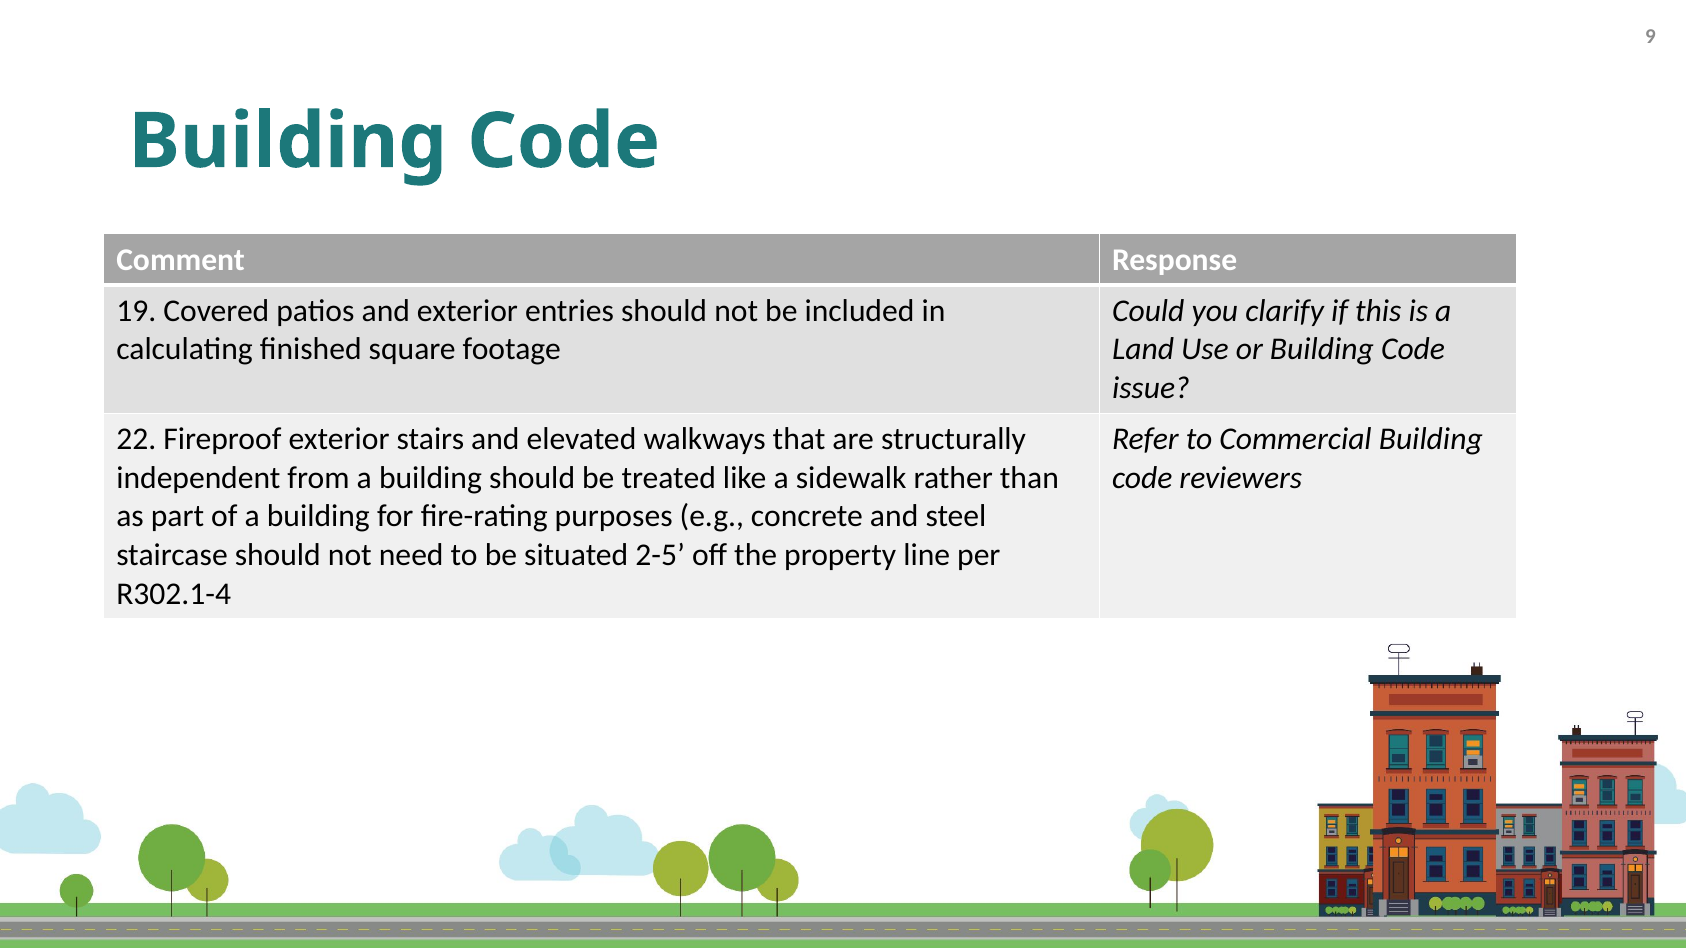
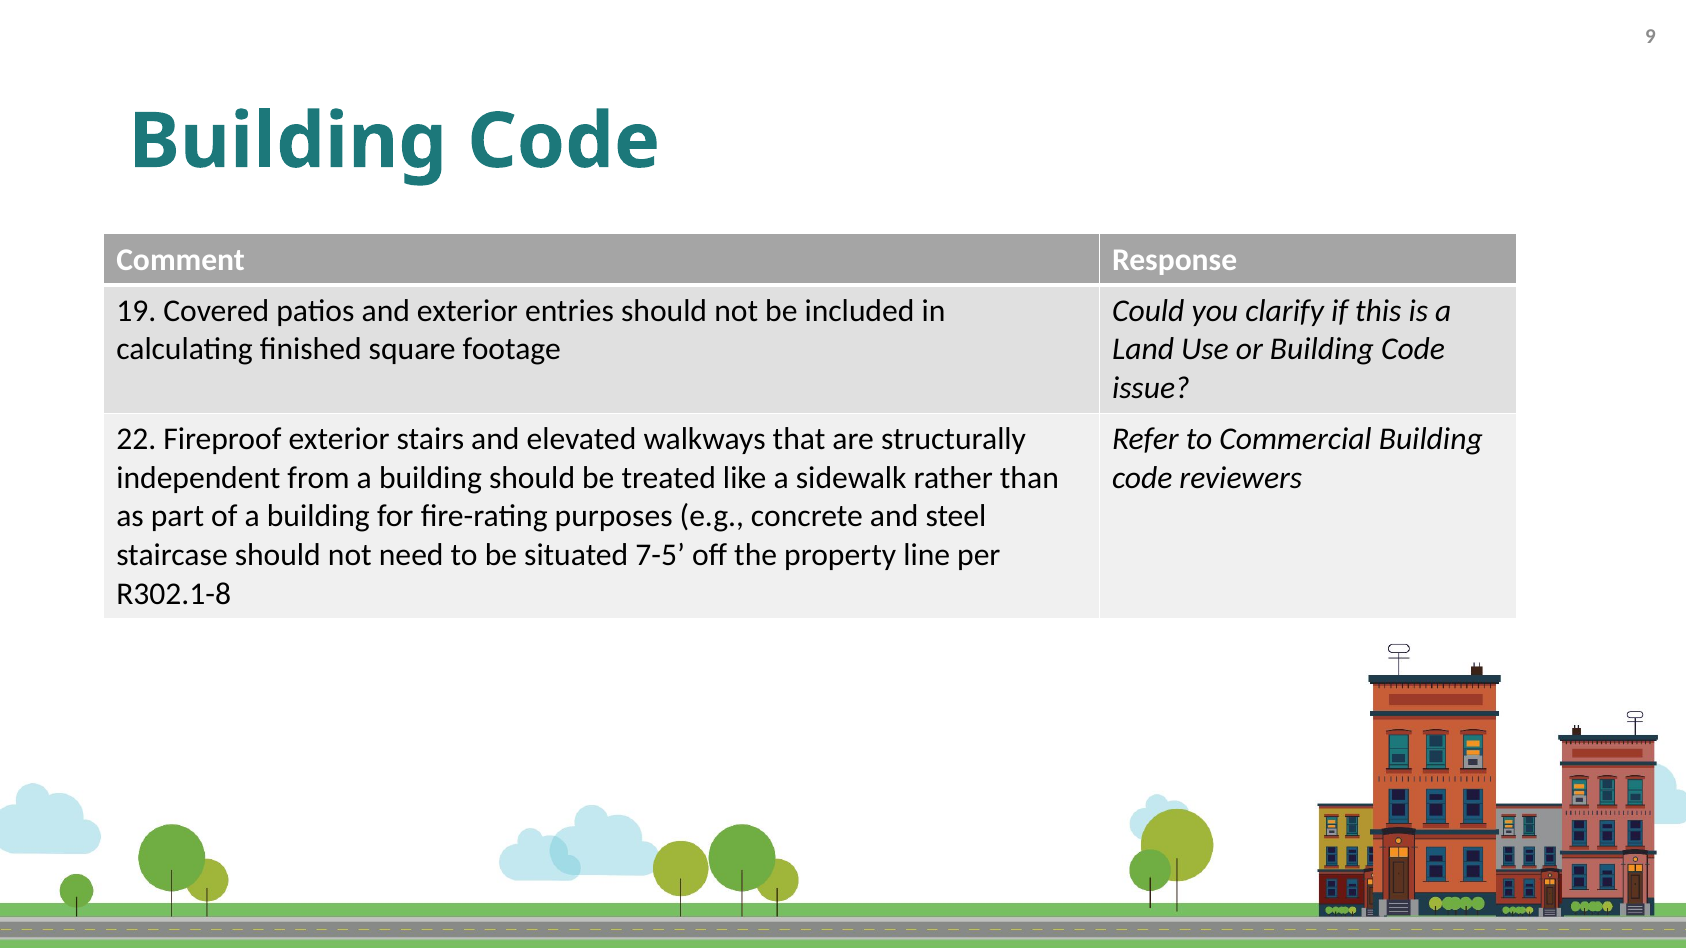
2-5: 2-5 -> 7-5
R302.1-4: R302.1-4 -> R302.1-8
